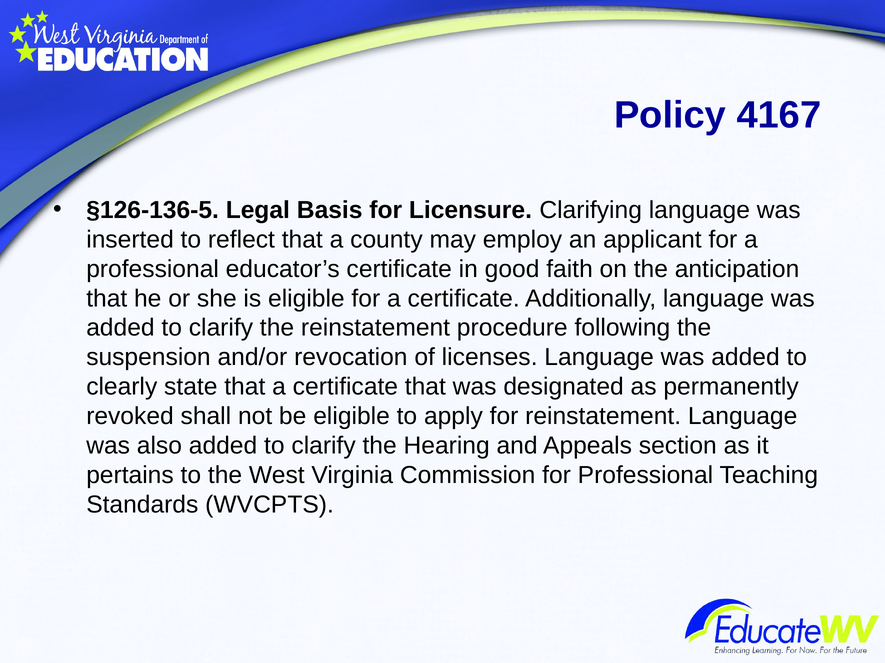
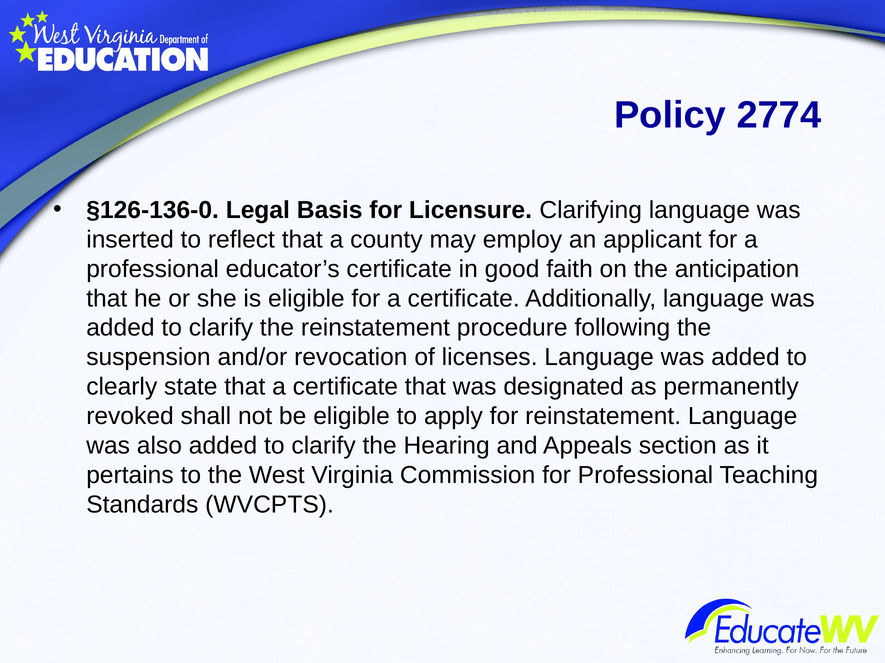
4167: 4167 -> 2774
§126-136-5: §126-136-5 -> §126-136-0
